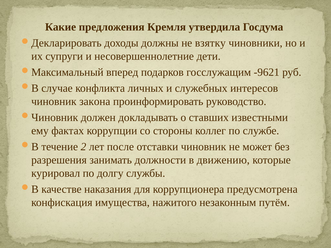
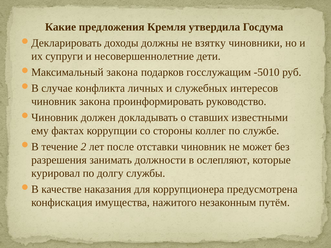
вперед at (122, 72): вперед -> закона
-9621: -9621 -> -5010
движению: движению -> ослепляют
